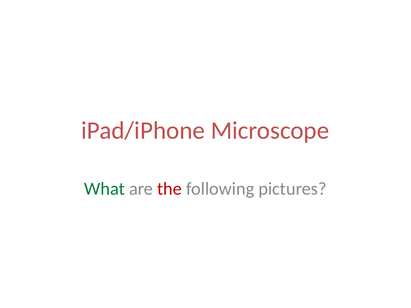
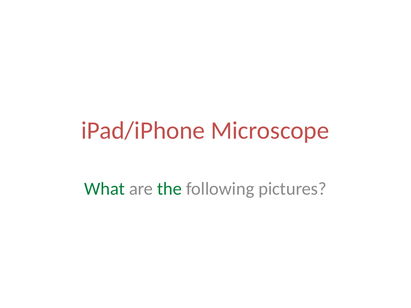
the colour: red -> green
